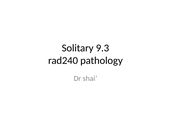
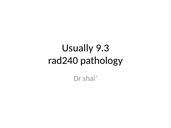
Solitary: Solitary -> Usually
